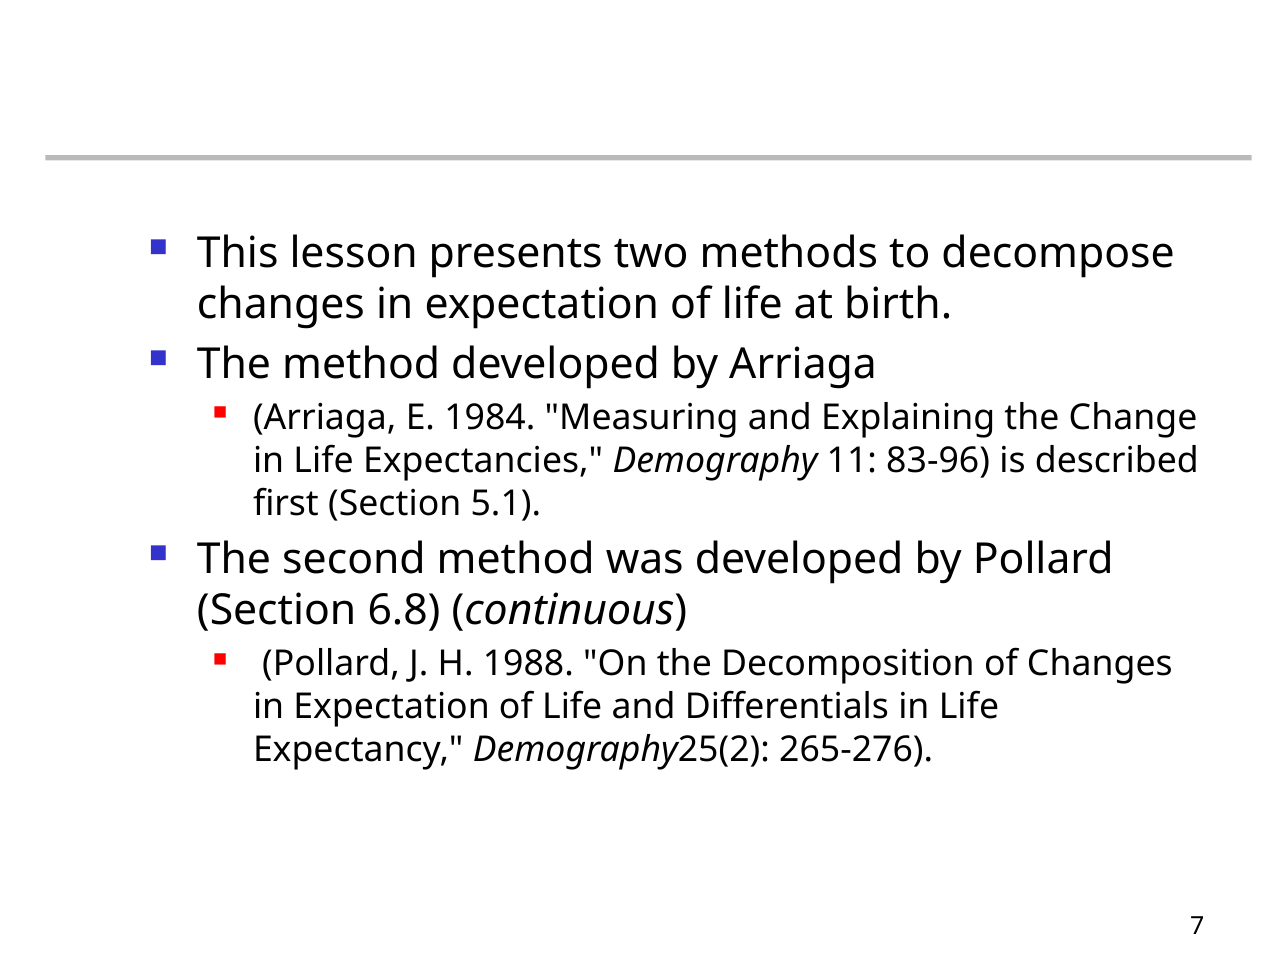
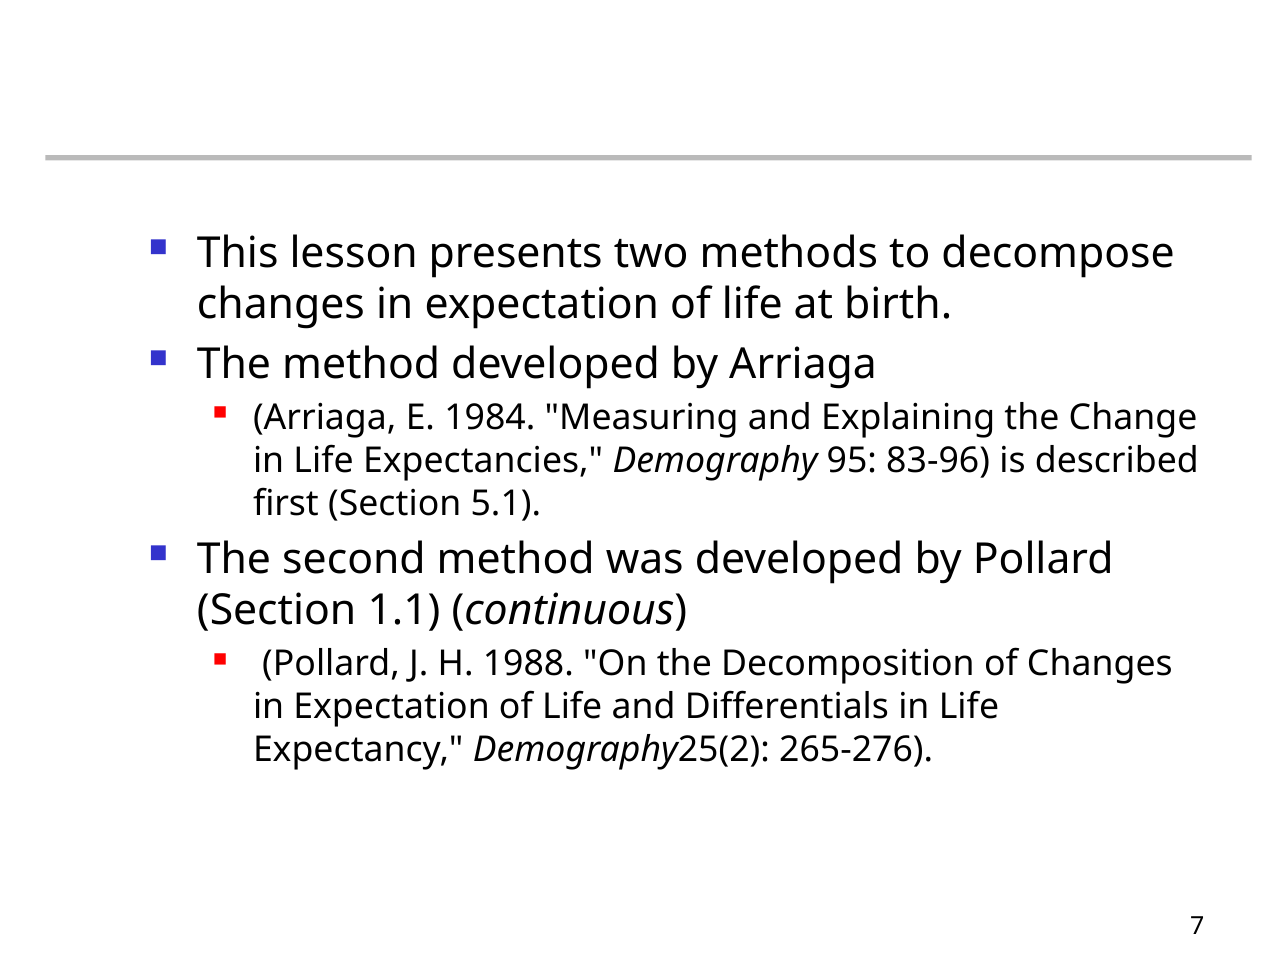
11: 11 -> 95
6.8: 6.8 -> 1.1
